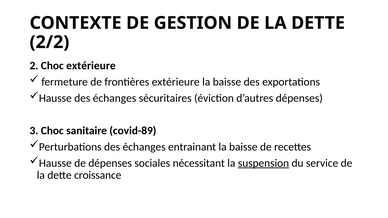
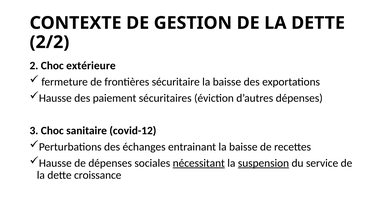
frontières extérieure: extérieure -> sécuritaire
Hausse des échanges: échanges -> paiement
covid-89: covid-89 -> covid-12
nécessitant underline: none -> present
